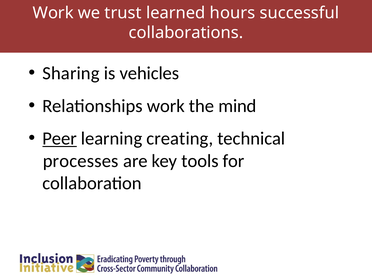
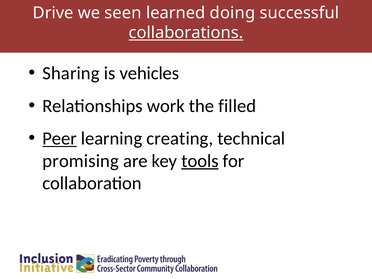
Work at (53, 13): Work -> Drive
trust: trust -> seen
hours: hours -> doing
collaborations underline: none -> present
mind: mind -> filled
processes: processes -> promising
tools underline: none -> present
